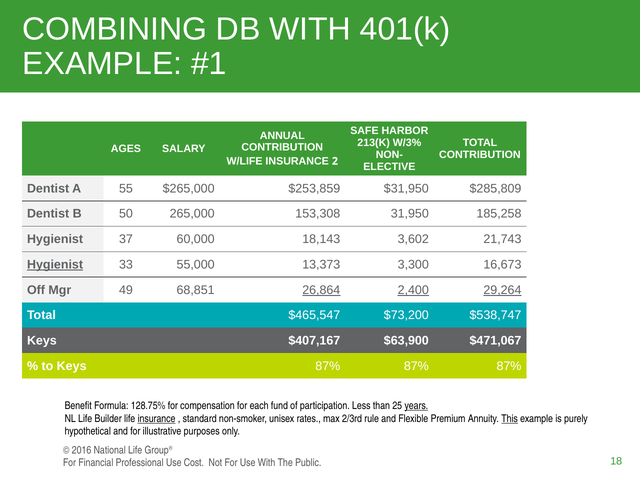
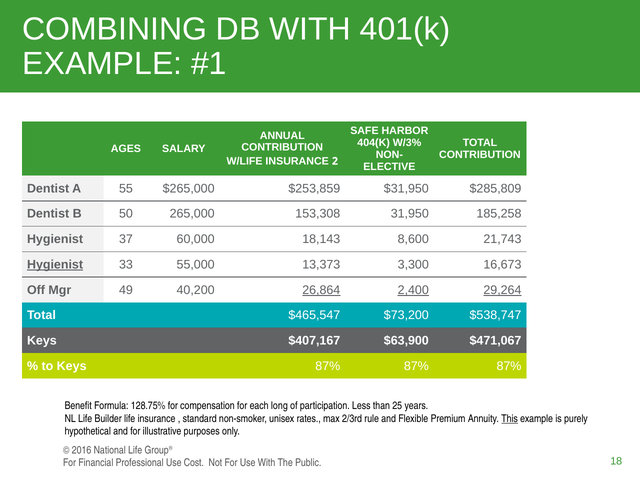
213(K: 213(K -> 404(K
3,602: 3,602 -> 8,600
68,851: 68,851 -> 40,200
fund: fund -> long
years underline: present -> none
insurance at (157, 419) underline: present -> none
